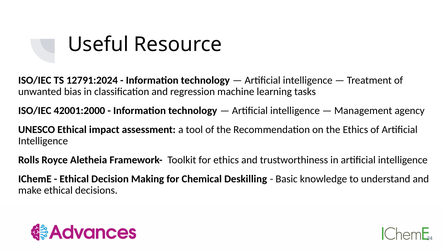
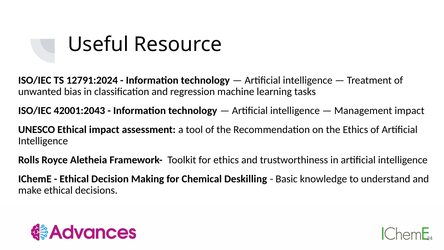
42001:2000: 42001:2000 -> 42001:2043
Management agency: agency -> impact
